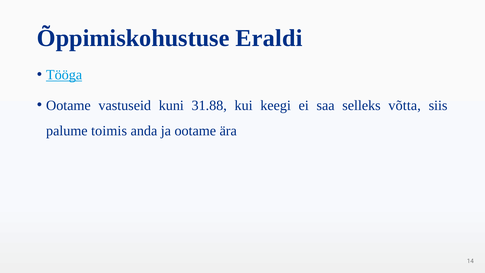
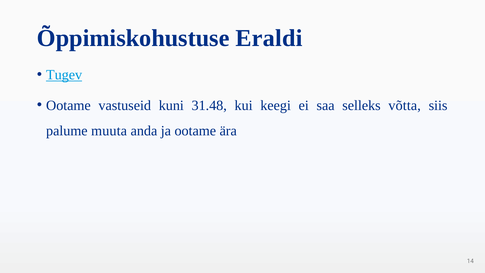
Tööga: Tööga -> Tugev
31.88: 31.88 -> 31.48
toimis: toimis -> muuta
